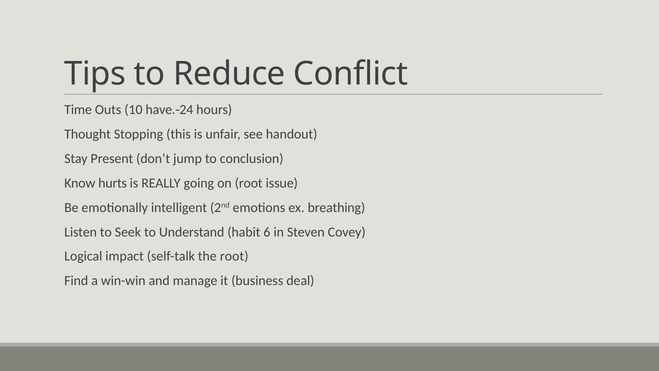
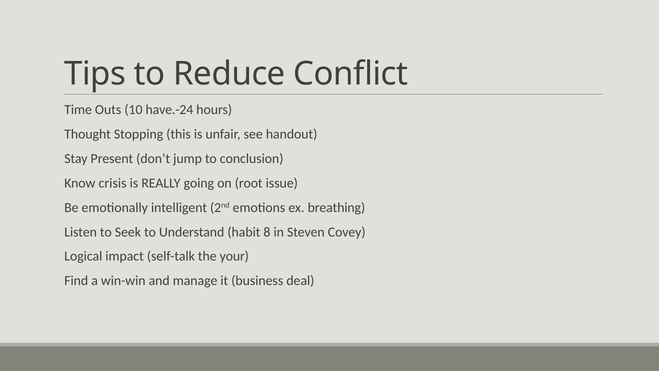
hurts: hurts -> crisis
6: 6 -> 8
the root: root -> your
